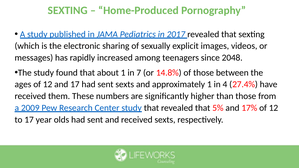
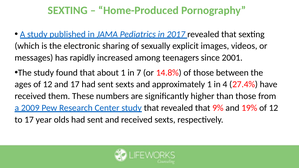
2048: 2048 -> 2001
5%: 5% -> 9%
17%: 17% -> 19%
